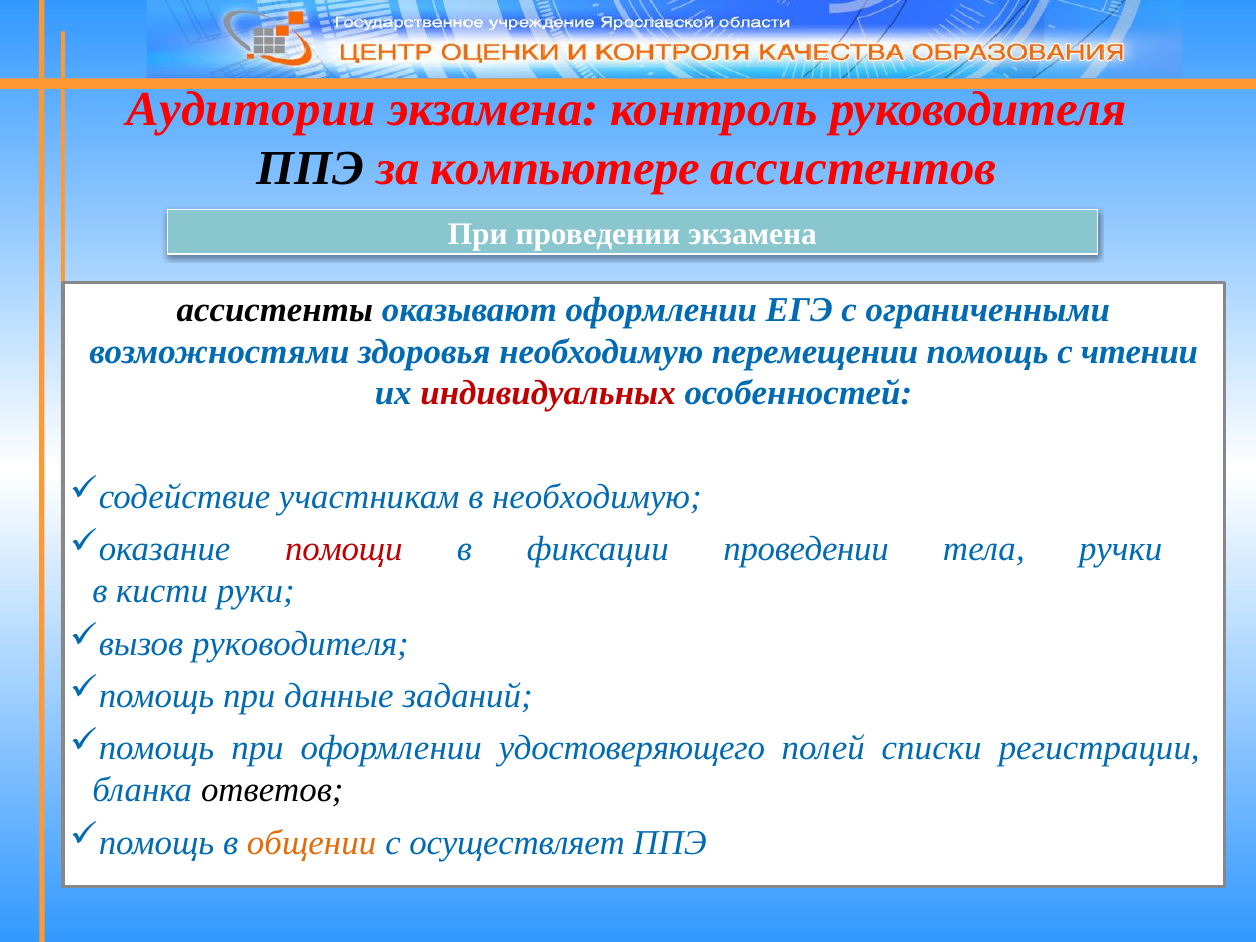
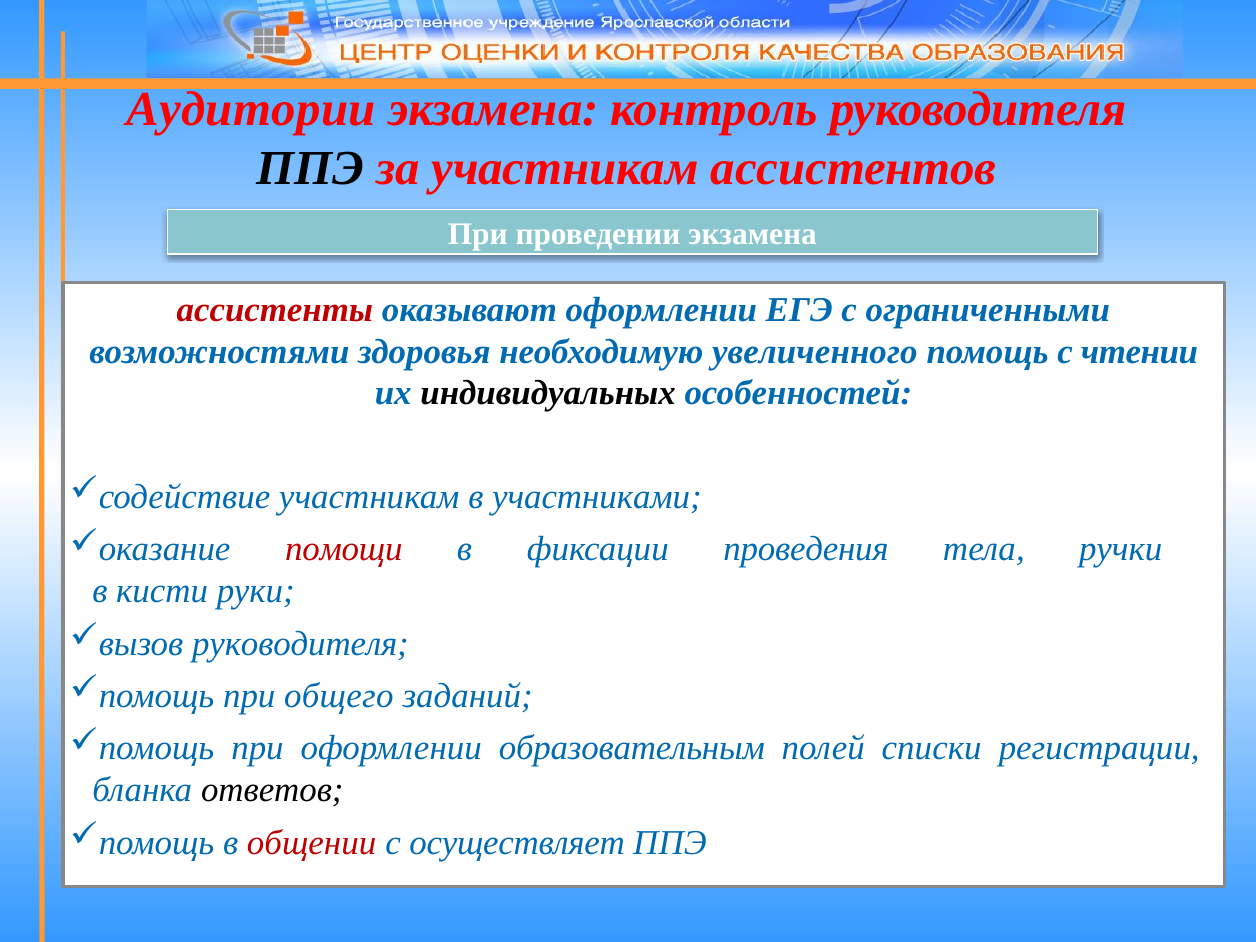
за компьютере: компьютере -> участникам
ассистенты colour: black -> red
перемещении: перемещении -> увеличенного
индивидуальных colour: red -> black
в необходимую: необходимую -> участниками
фиксации проведении: проведении -> проведения
данные: данные -> общего
удостоверяющего: удостоверяющего -> образовательным
общении colour: orange -> red
